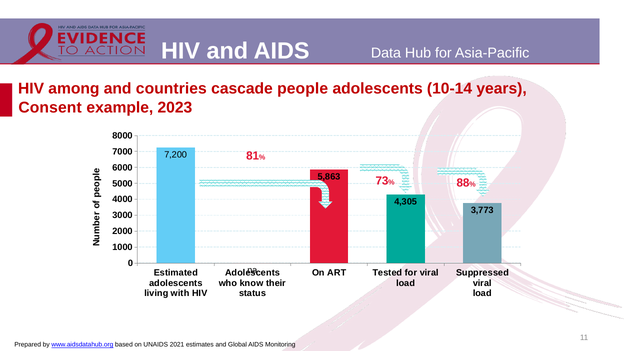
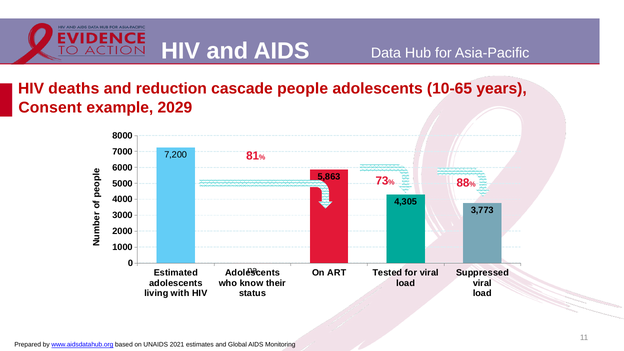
among: among -> deaths
countries: countries -> reduction
10-14: 10-14 -> 10-65
2023: 2023 -> 2029
